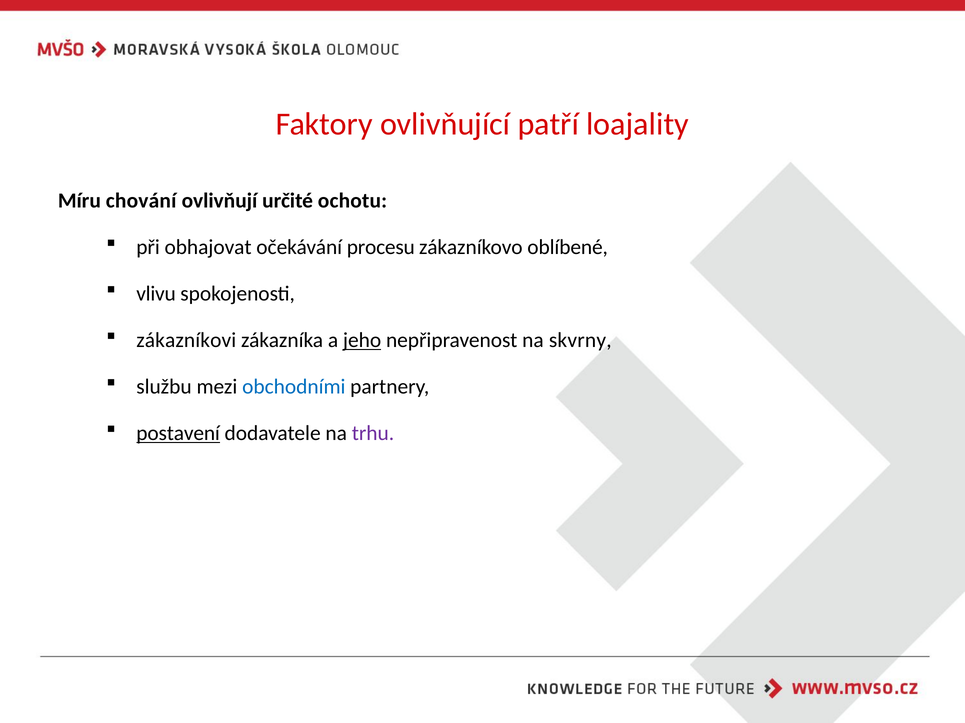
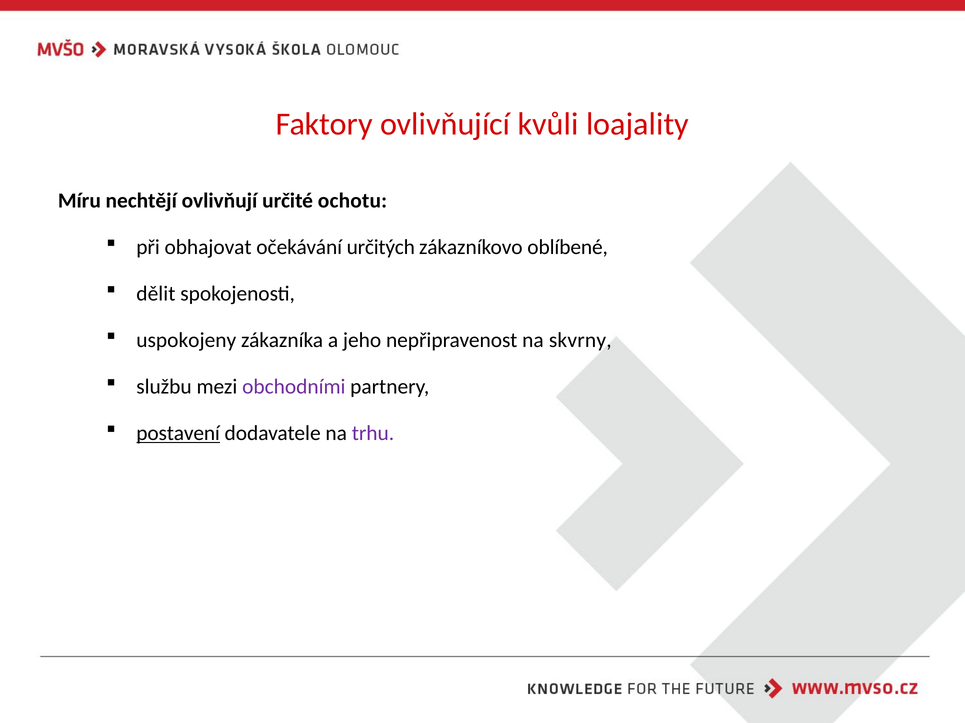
patří: patří -> kvůli
chování: chování -> nechtějí
procesu: procesu -> určitých
vlivu: vlivu -> dělit
zákazníkovi: zákazníkovi -> uspokojeny
jeho underline: present -> none
obchodními colour: blue -> purple
